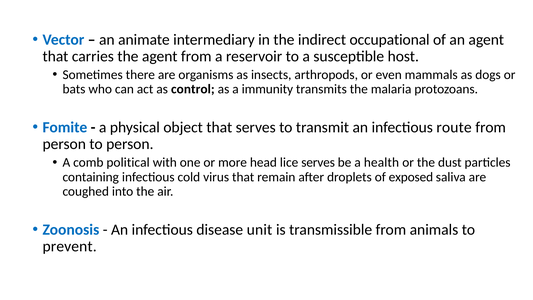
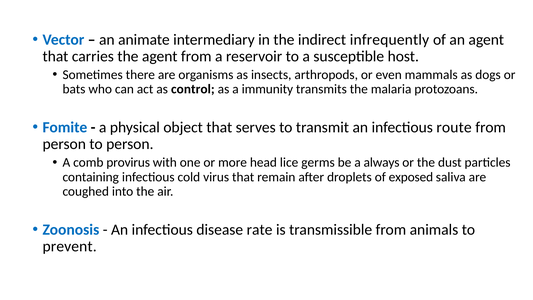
occupational: occupational -> infrequently
political: political -> provirus
lice serves: serves -> germs
health: health -> always
unit: unit -> rate
